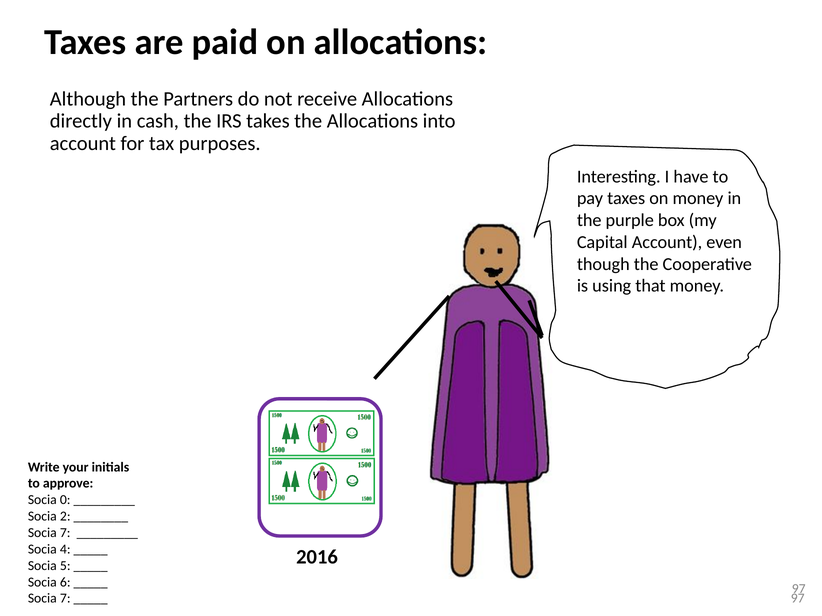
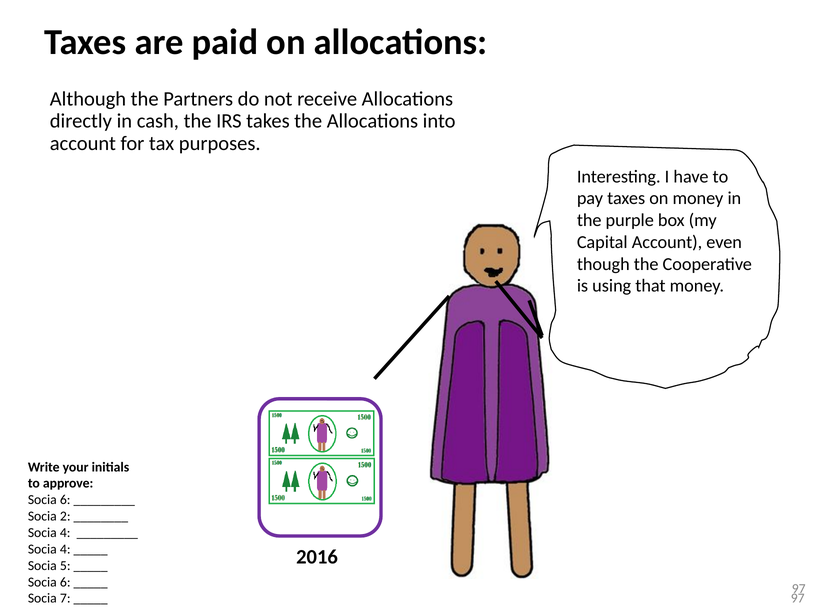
0 at (65, 500): 0 -> 6
7 at (65, 533): 7 -> 4
